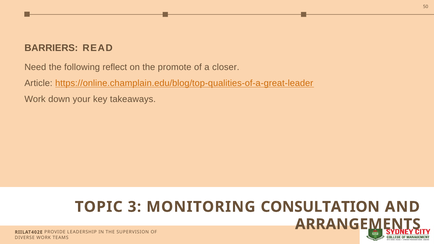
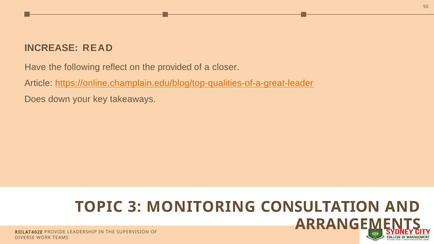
BARRIERS: BARRIERS -> INCREASE
Need: Need -> Have
promote: promote -> provided
Work at (35, 99): Work -> Does
